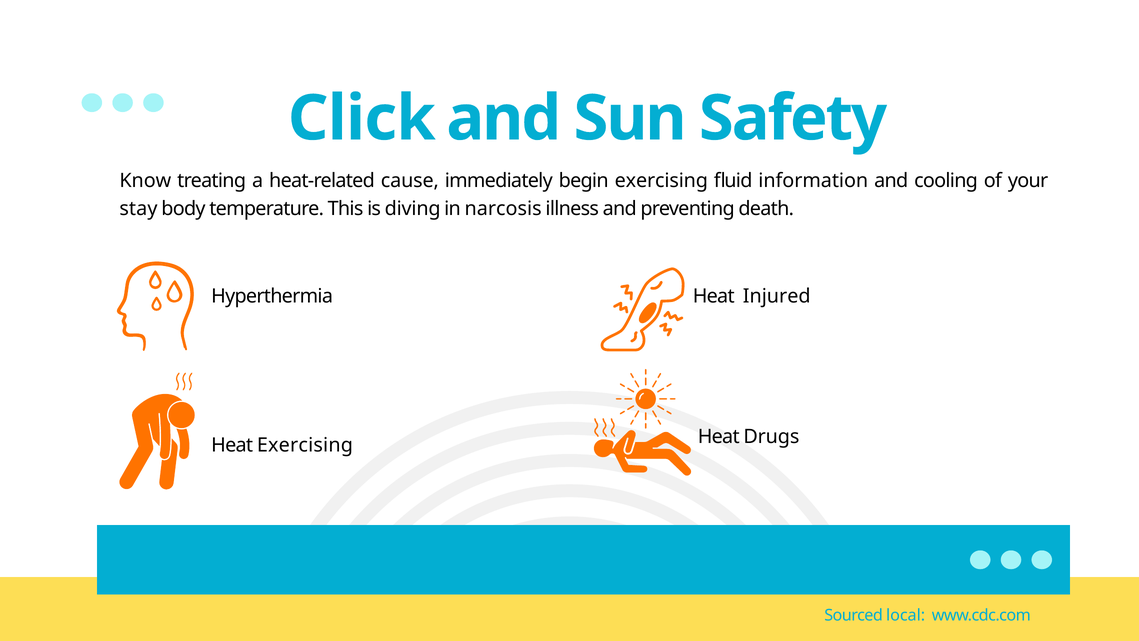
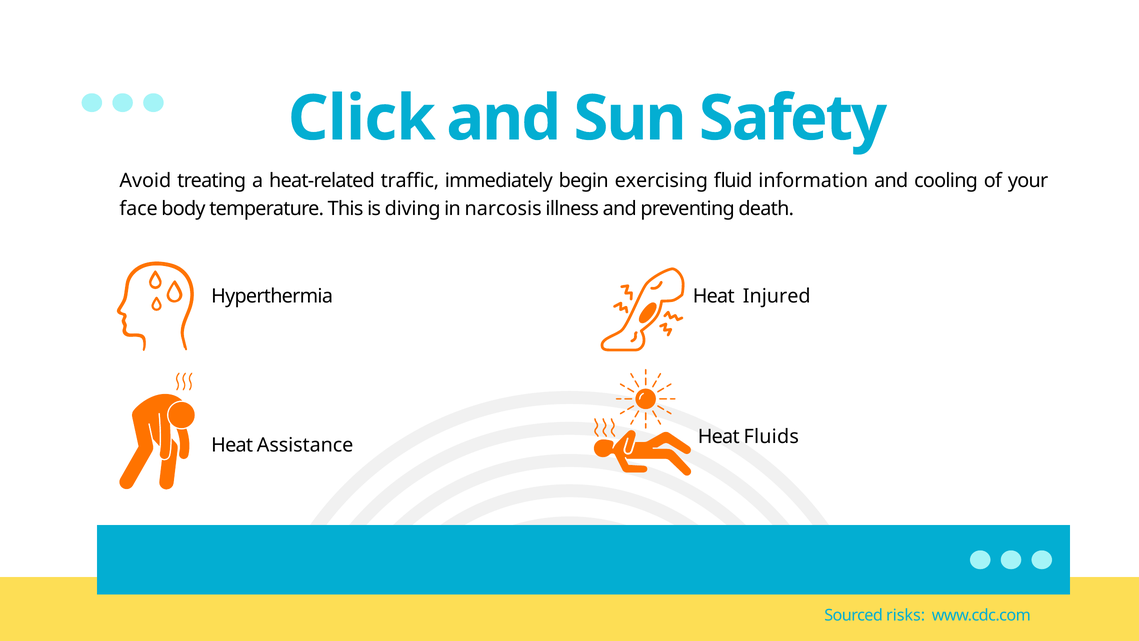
Know: Know -> Avoid
cause: cause -> traffic
stay: stay -> face
Heat Exercising: Exercising -> Assistance
Drugs: Drugs -> Fluids
local: local -> risks
